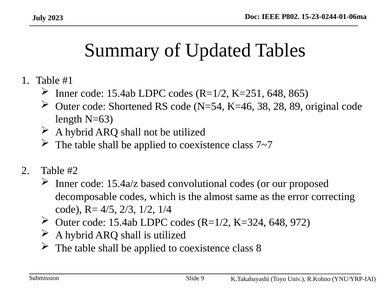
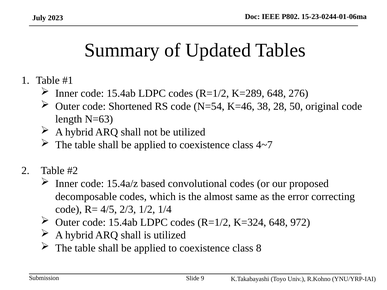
K=251: K=251 -> K=289
865: 865 -> 276
89: 89 -> 50
7~7: 7~7 -> 4~7
